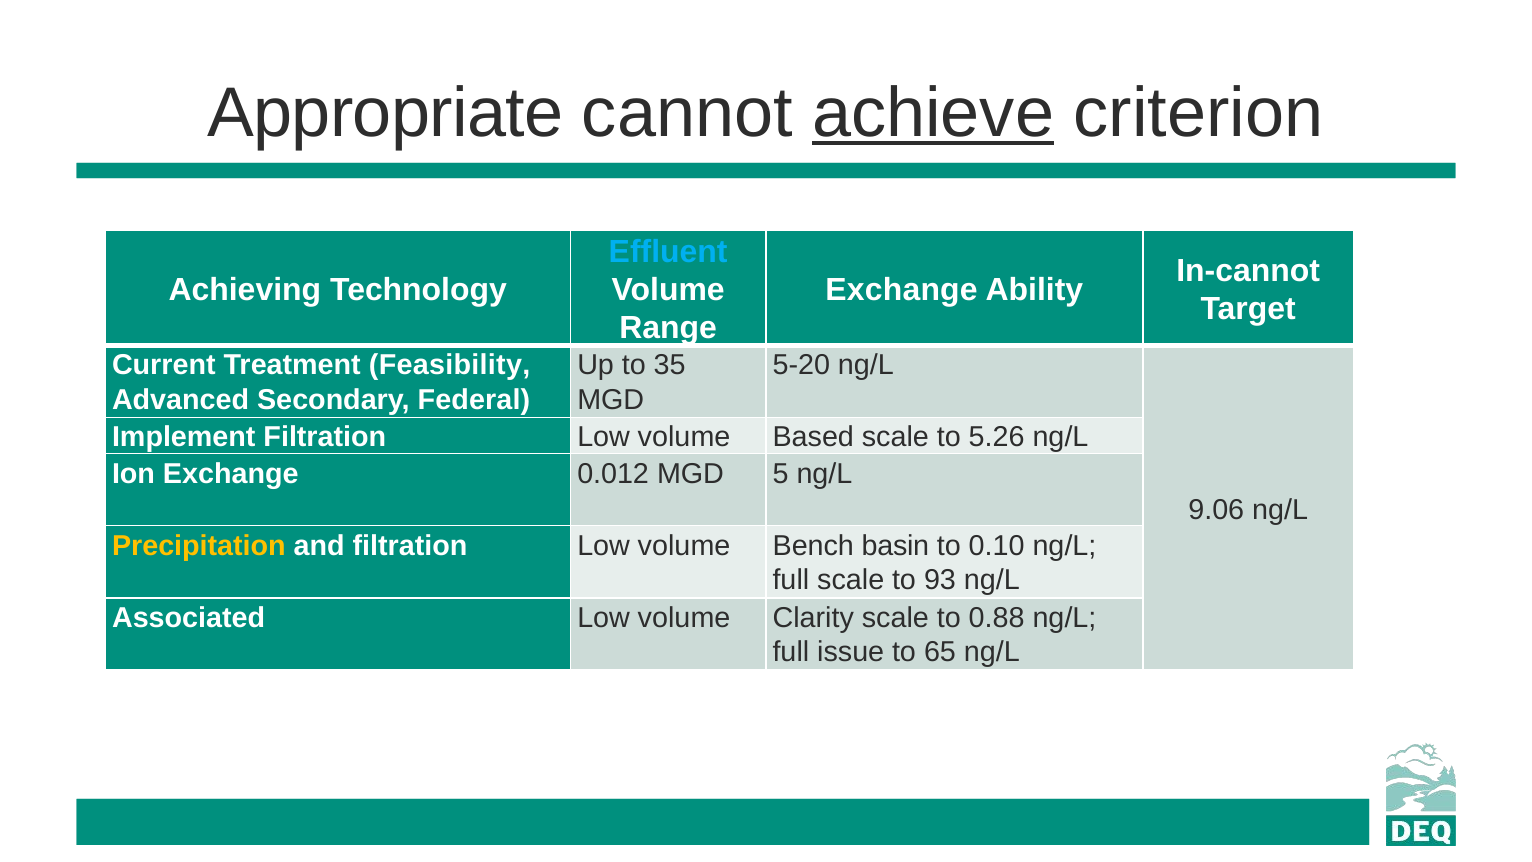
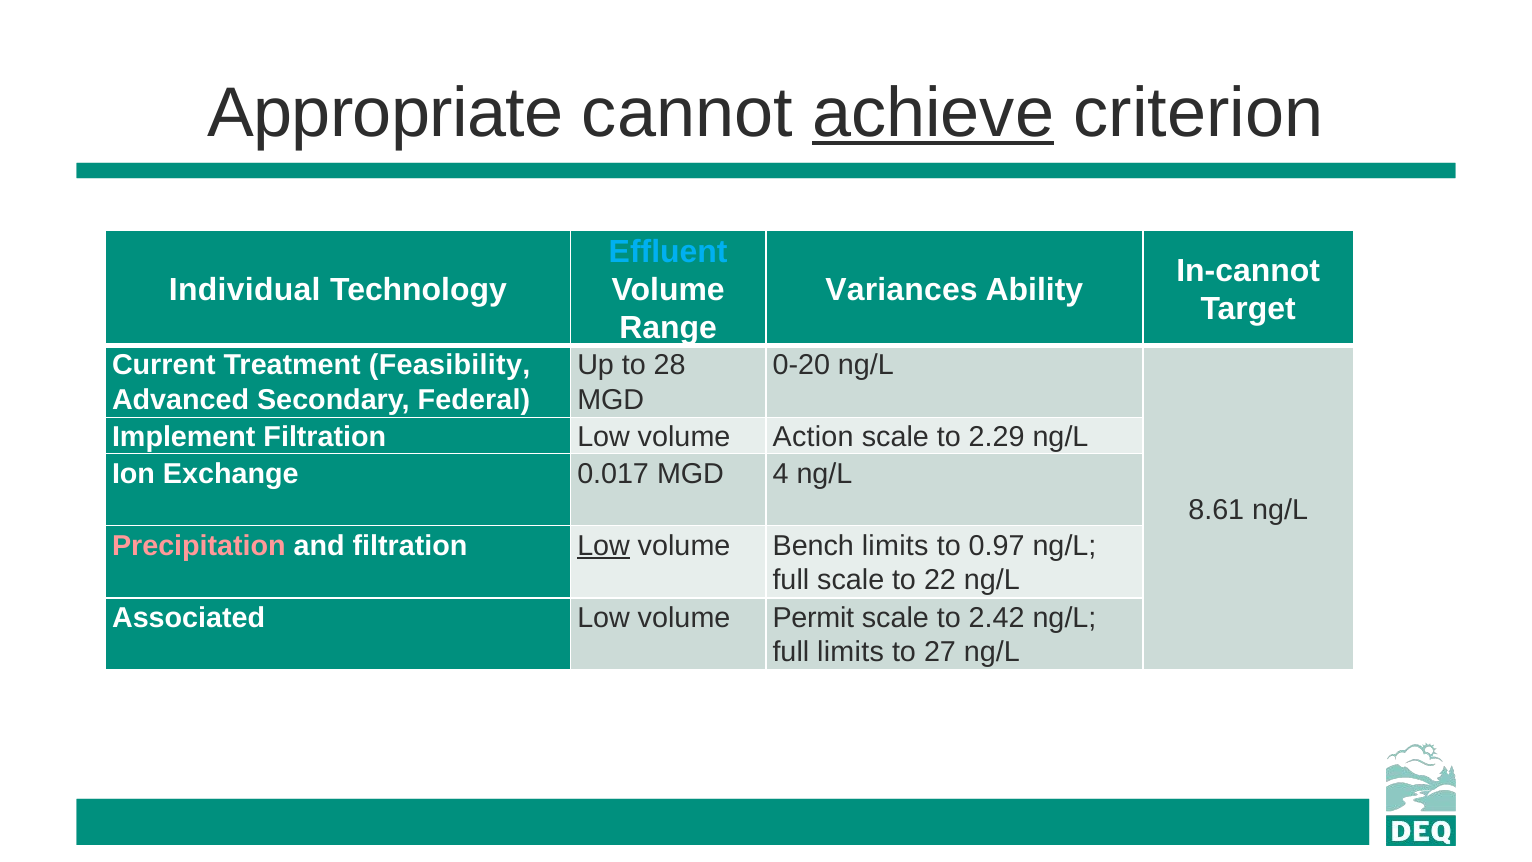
Achieving: Achieving -> Individual
Exchange at (902, 290): Exchange -> Variances
35: 35 -> 28
5-20: 5-20 -> 0-20
Based: Based -> Action
5.26: 5.26 -> 2.29
0.012: 0.012 -> 0.017
5: 5 -> 4
9.06: 9.06 -> 8.61
Precipitation colour: yellow -> pink
Low at (604, 546) underline: none -> present
Bench basin: basin -> limits
0.10: 0.10 -> 0.97
93: 93 -> 22
Clarity: Clarity -> Permit
0.88: 0.88 -> 2.42
full issue: issue -> limits
65: 65 -> 27
